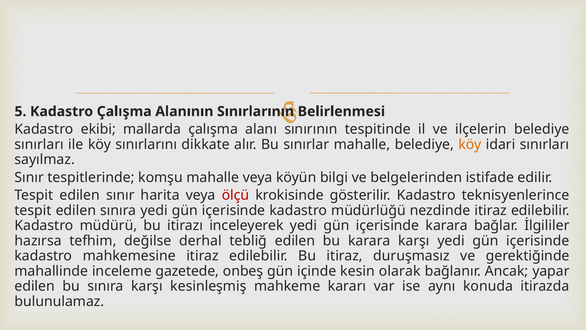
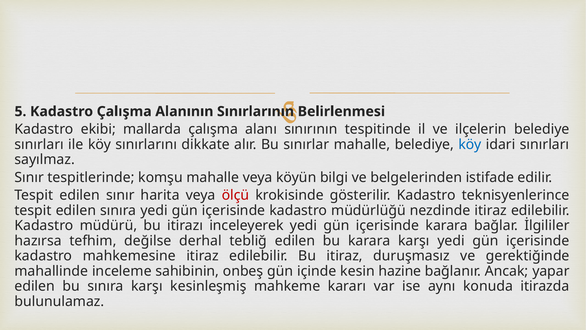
köy at (470, 144) colour: orange -> blue
gazetede: gazetede -> sahibinin
olarak: olarak -> hazine
